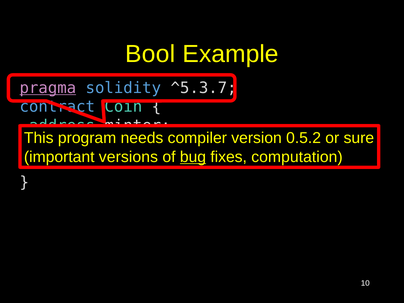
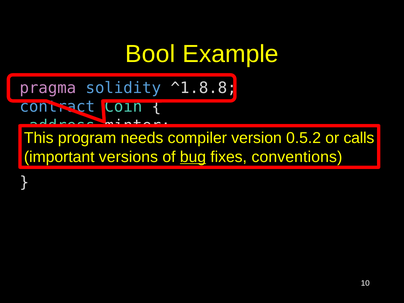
pragma underline: present -> none
^5.3.7: ^5.3.7 -> ^1.8.8
sure: sure -> calls
computation: computation -> conventions
